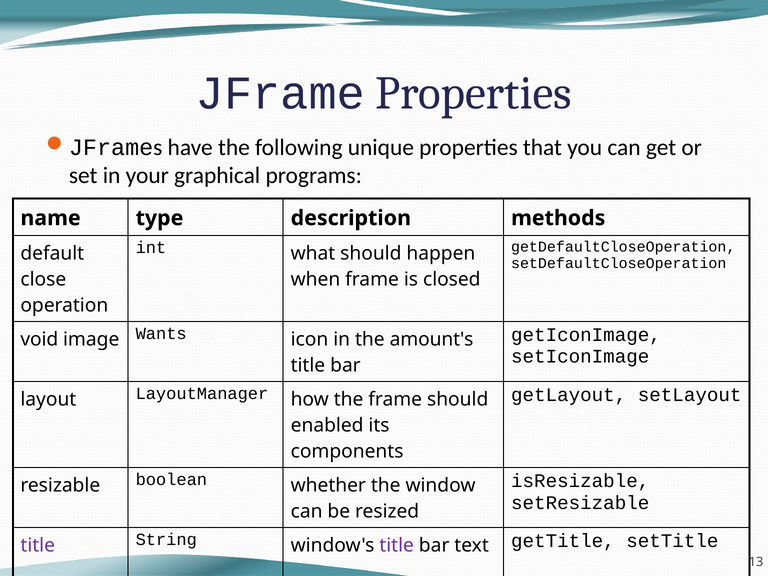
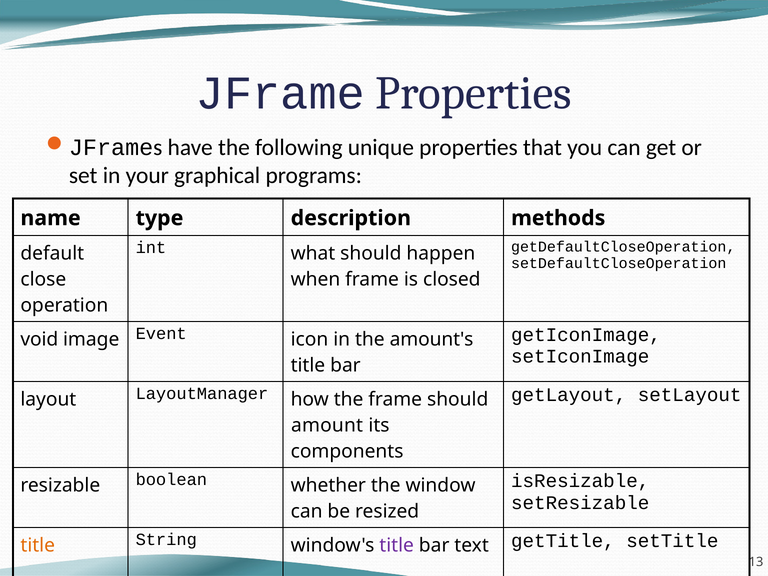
Wants: Wants -> Event
enabled: enabled -> amount
title at (38, 545) colour: purple -> orange
